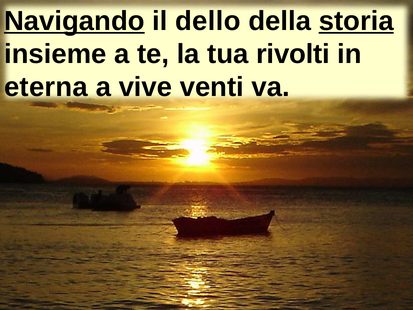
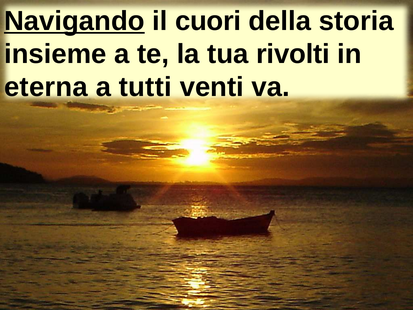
dello: dello -> cuori
storia underline: present -> none
vive: vive -> tutti
